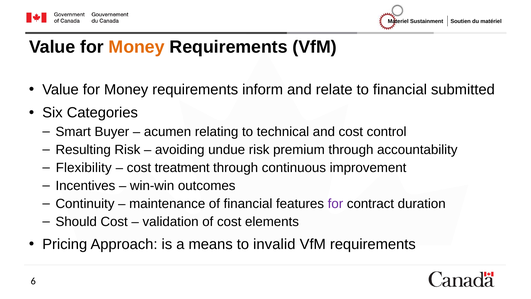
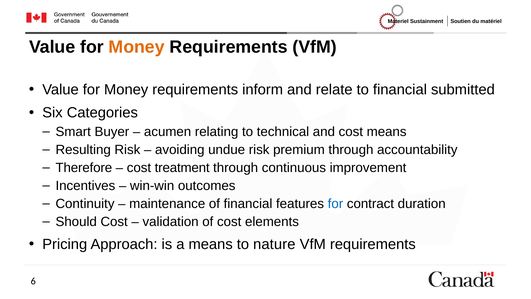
cost control: control -> means
Flexibility: Flexibility -> Therefore
for at (335, 204) colour: purple -> blue
invalid: invalid -> nature
